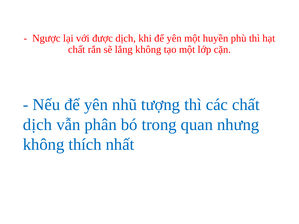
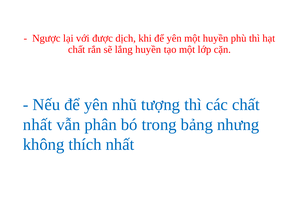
lắng không: không -> huyền
dịch at (38, 125): dịch -> nhất
quan: quan -> bảng
